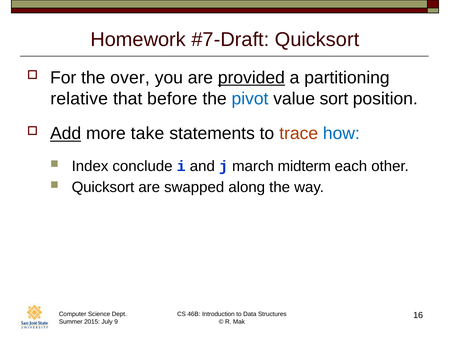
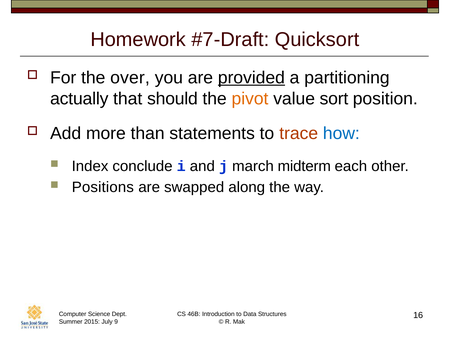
relative: relative -> actually
before: before -> should
pivot colour: blue -> orange
Add underline: present -> none
take: take -> than
Quicksort at (103, 188): Quicksort -> Positions
